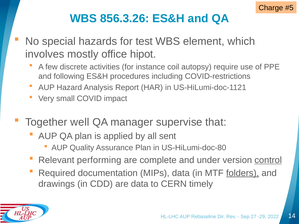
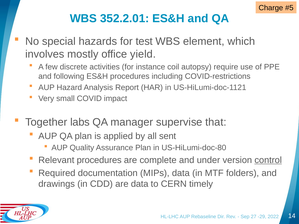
856.3.26: 856.3.26 -> 352.2.01
hipot: hipot -> yield
well: well -> labs
Relevant performing: performing -> procedures
folders underline: present -> none
